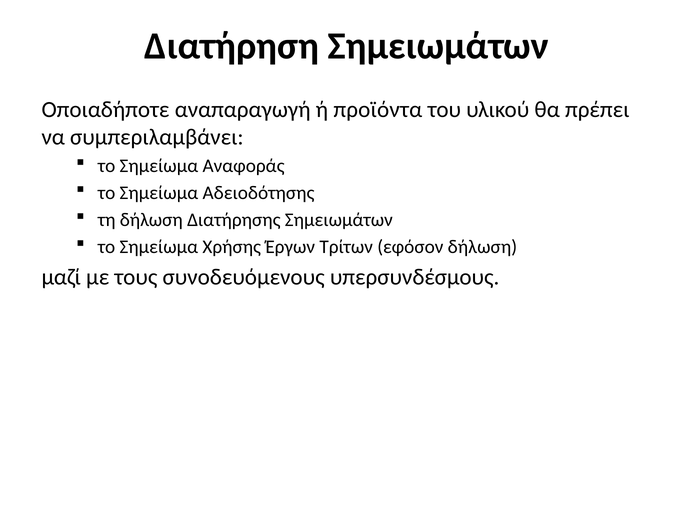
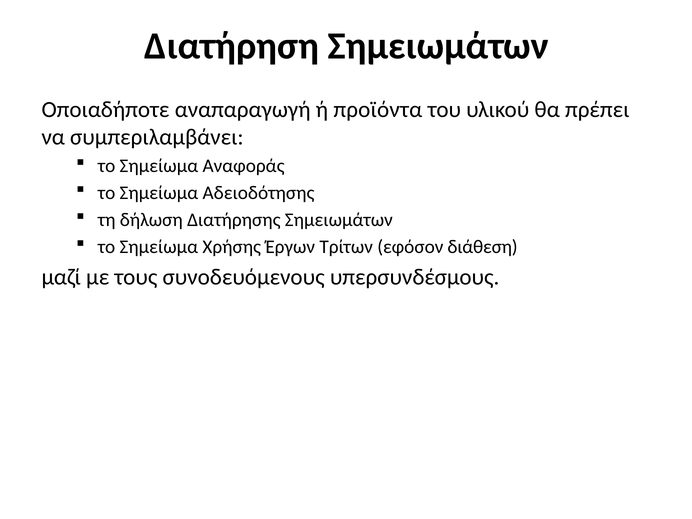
εφόσον δήλωση: δήλωση -> διάθεση
